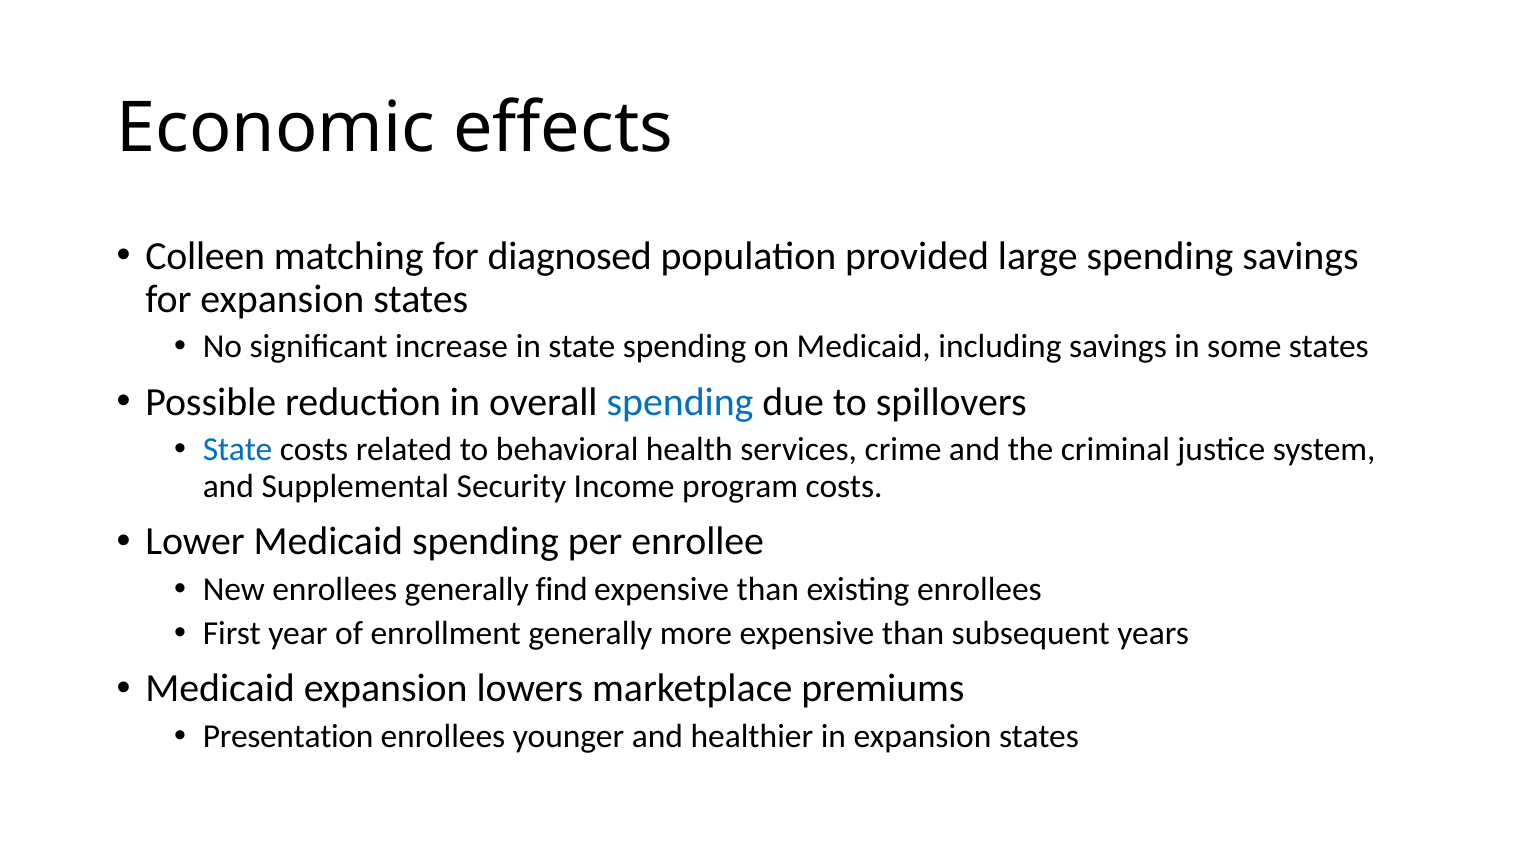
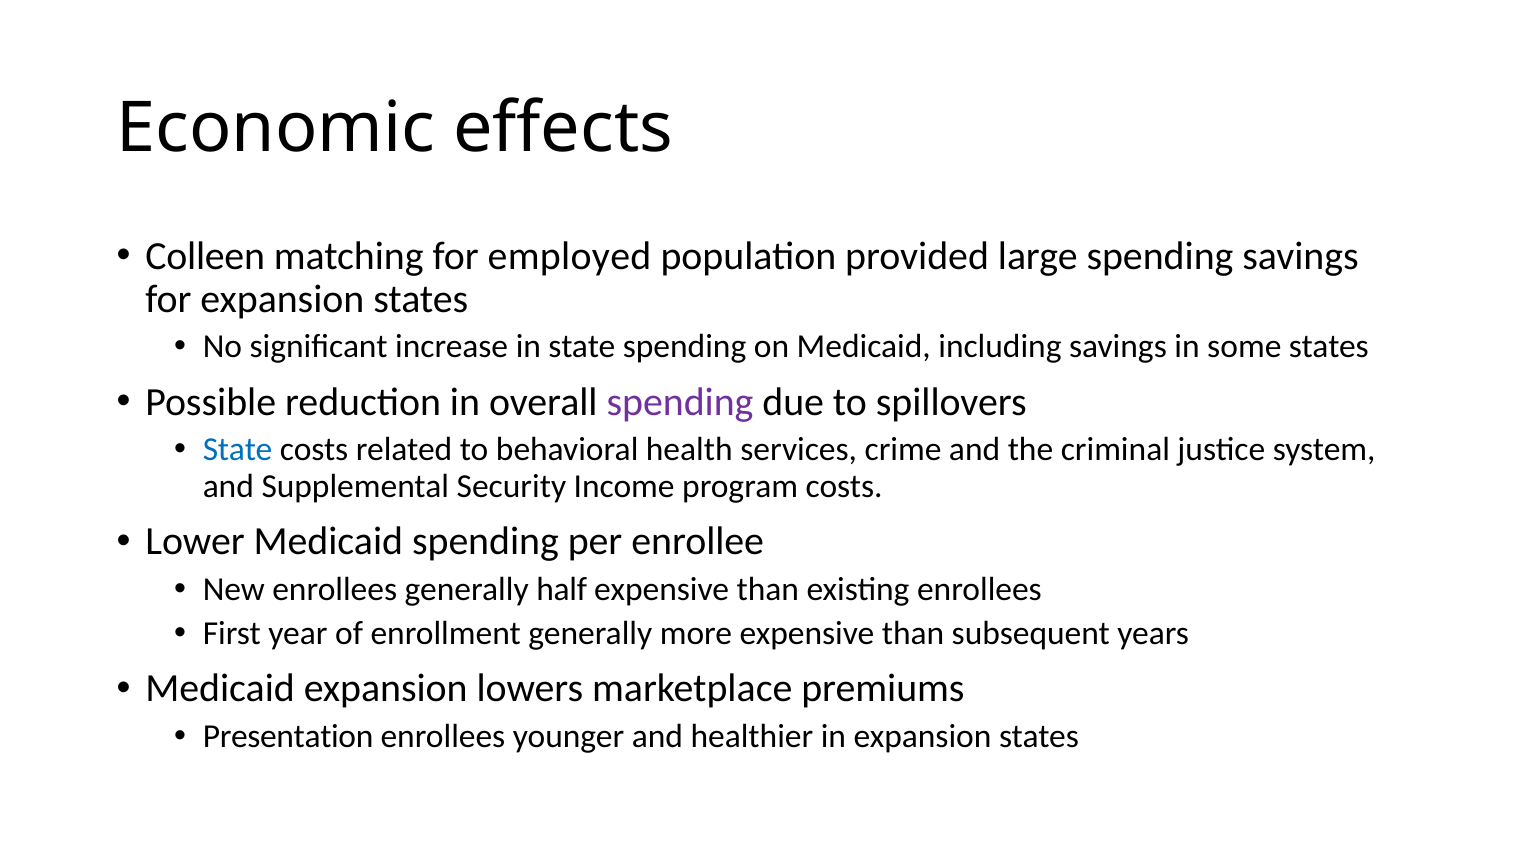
diagnosed: diagnosed -> employed
spending at (680, 402) colour: blue -> purple
find: find -> half
